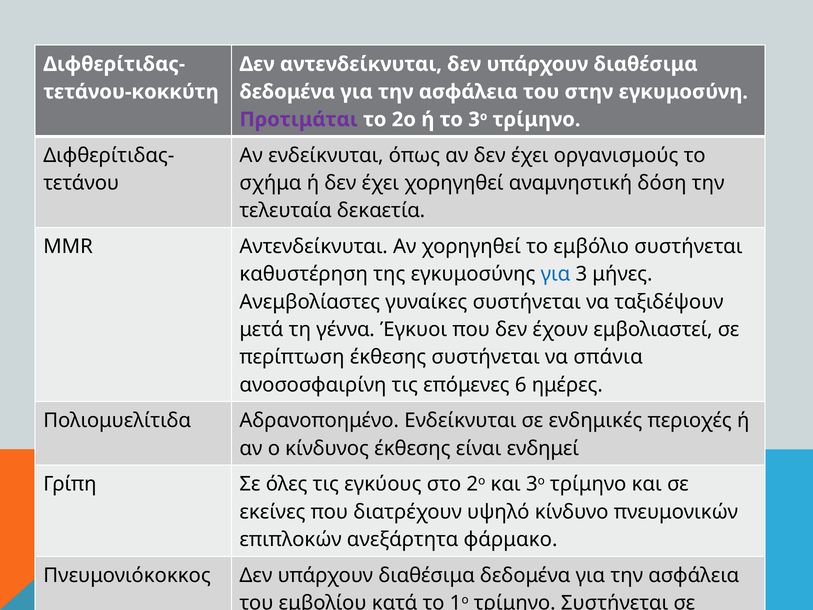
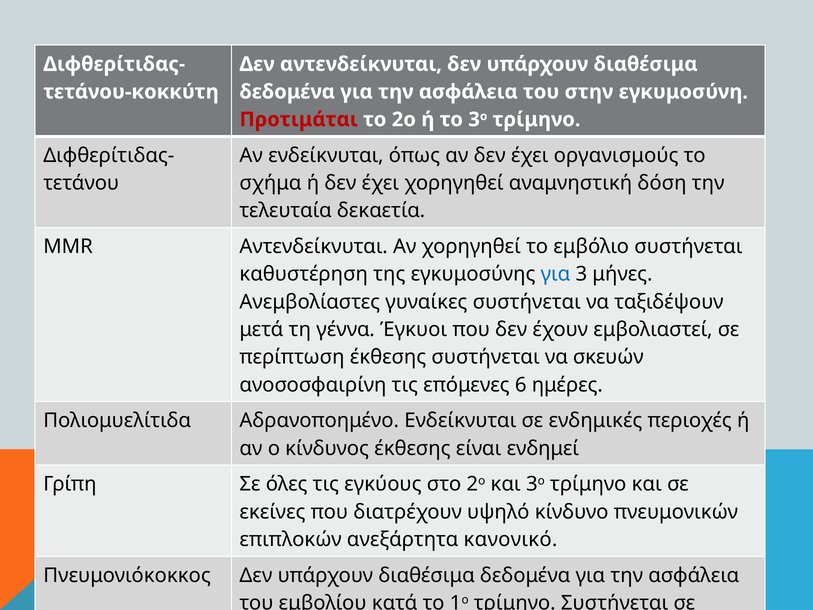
Προτιμάται colour: purple -> red
σπάνια: σπάνια -> σκευών
φάρμακο: φάρμακο -> κανονικό
